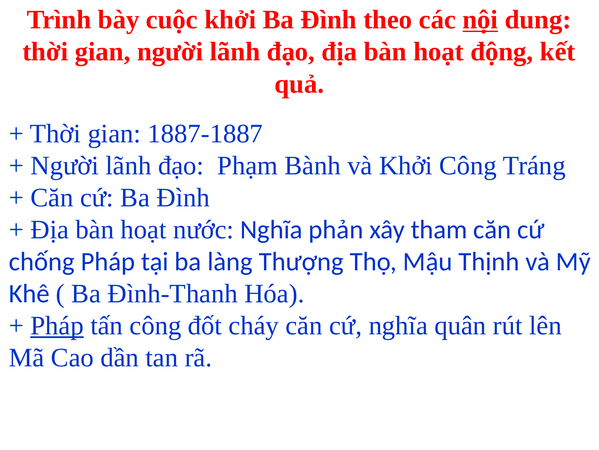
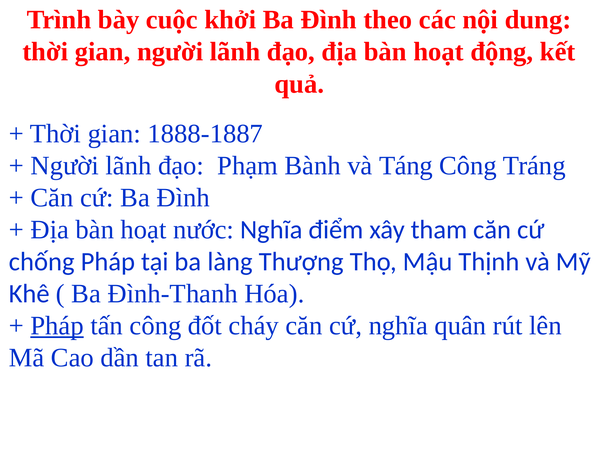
nội underline: present -> none
1887-1887: 1887-1887 -> 1888-1887
và Khởi: Khởi -> Táng
phản: phản -> điểm
